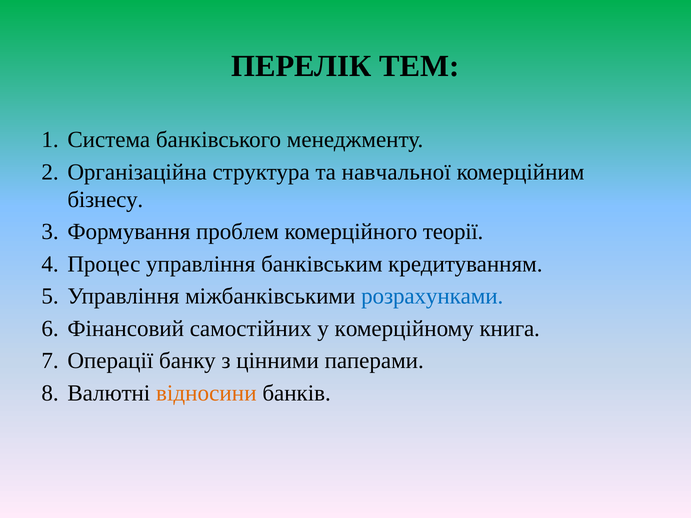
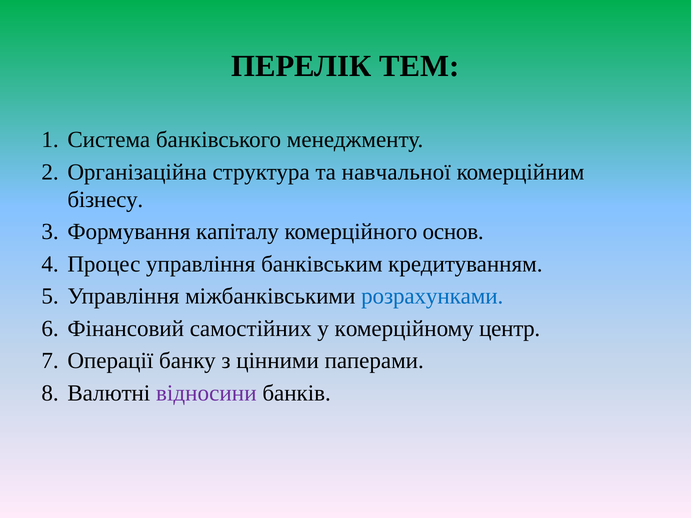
проблем: проблем -> капіталу
теорії: теорії -> основ
книга: книга -> центр
відносини colour: orange -> purple
